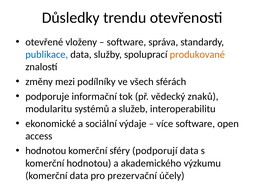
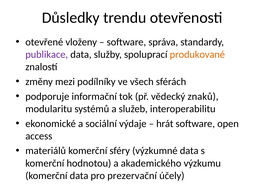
publikace colour: blue -> purple
více: více -> hrát
hodnotou at (46, 151): hodnotou -> materiálů
podporují: podporují -> výzkumné
